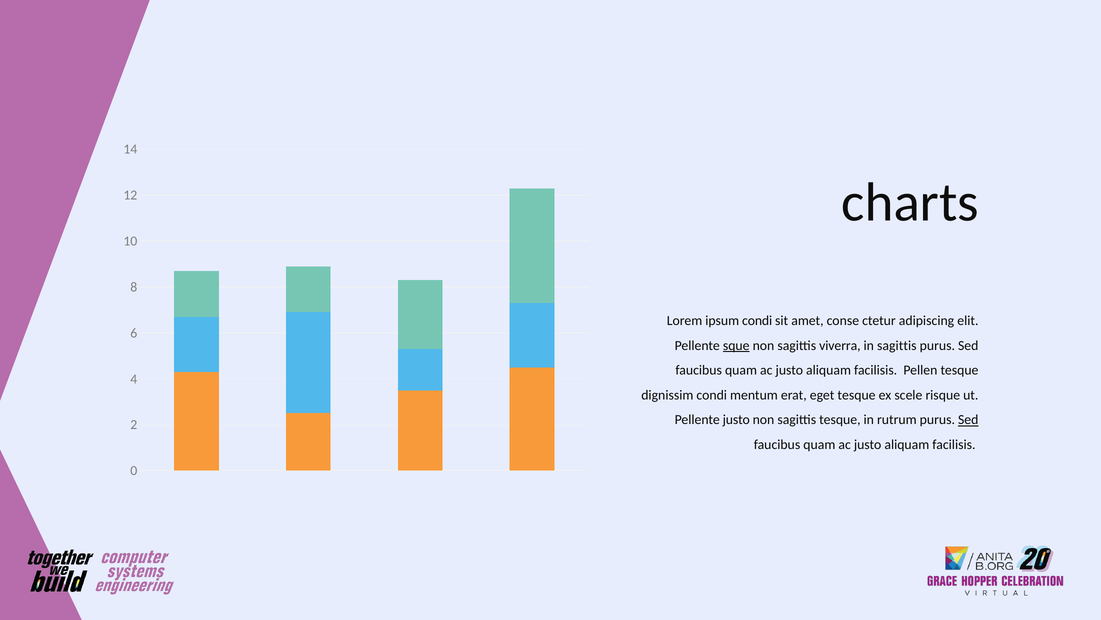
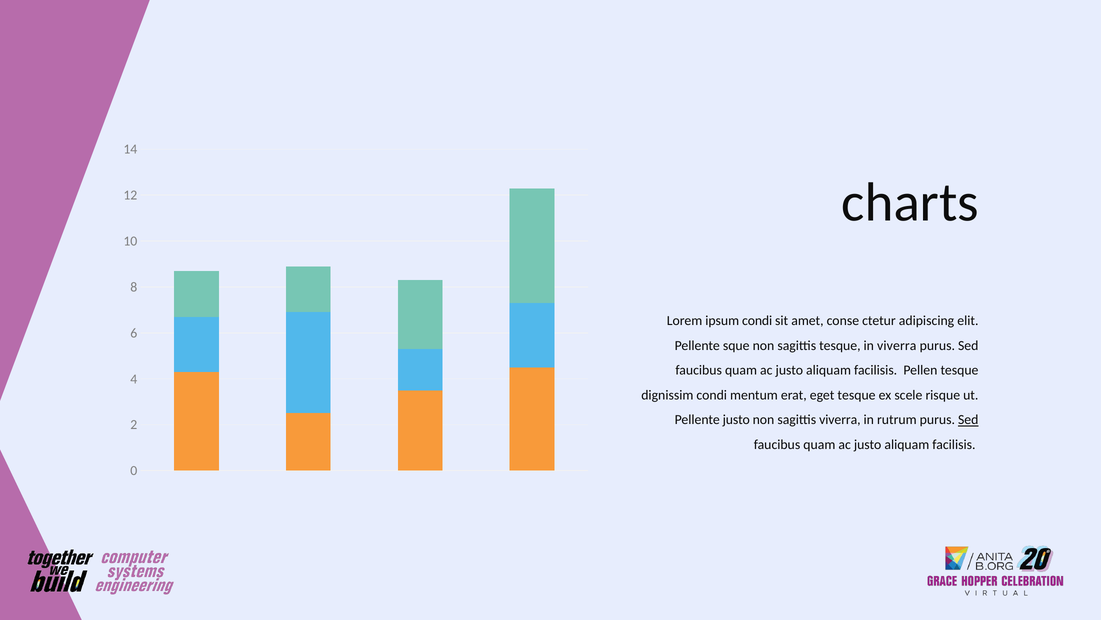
sque underline: present -> none
sagittis viverra: viverra -> tesque
in sagittis: sagittis -> viverra
sagittis tesque: tesque -> viverra
